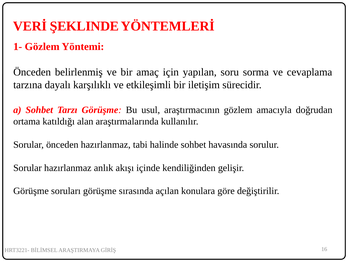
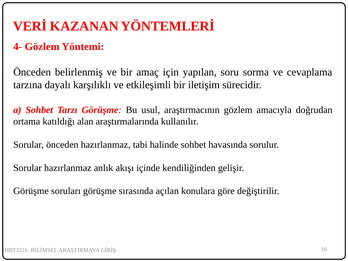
ŞEKLINDE: ŞEKLINDE -> KAZANAN
1-: 1- -> 4-
